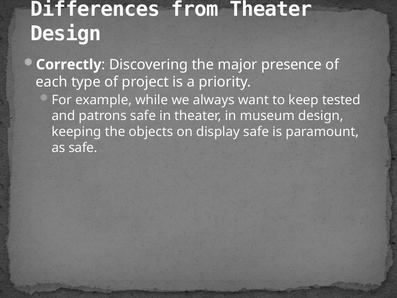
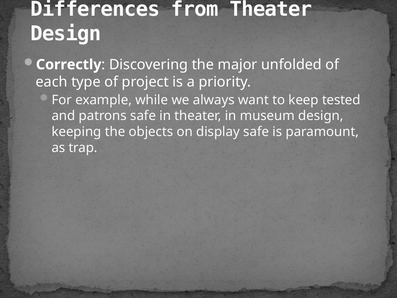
presence: presence -> unfolded
as safe: safe -> trap
